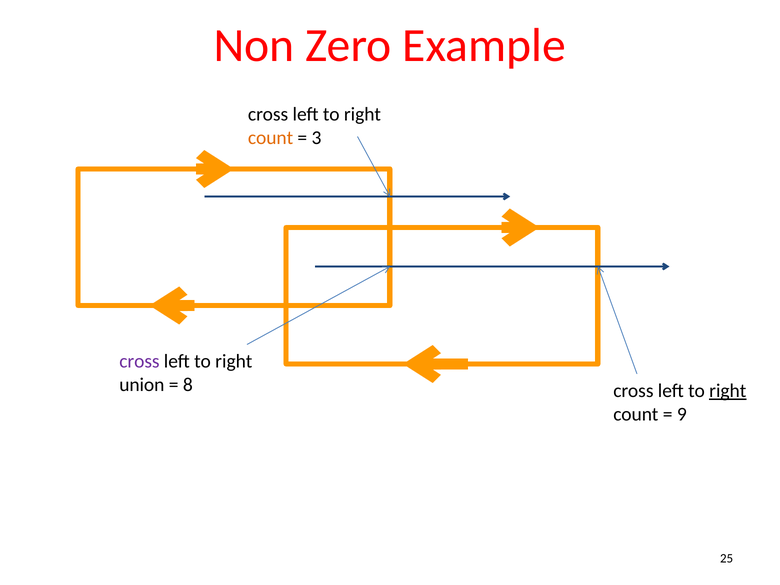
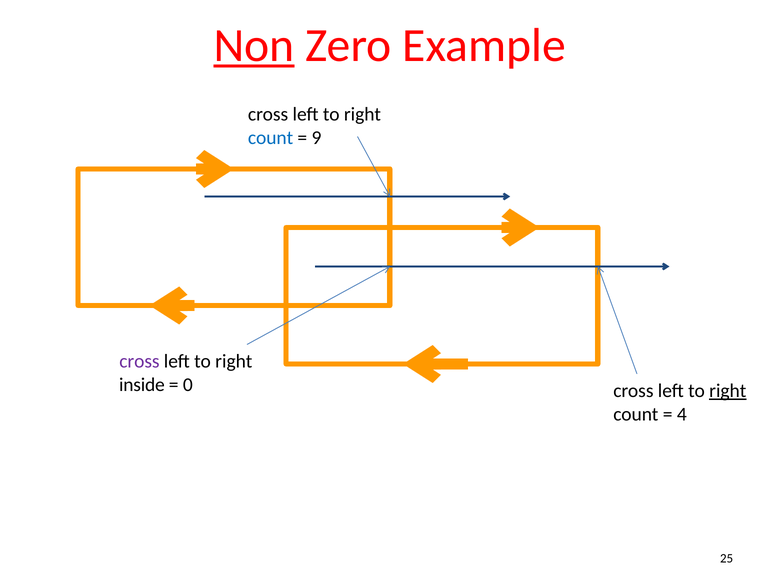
Non underline: none -> present
count at (271, 138) colour: orange -> blue
3: 3 -> 9
union: union -> inside
8: 8 -> 0
9: 9 -> 4
